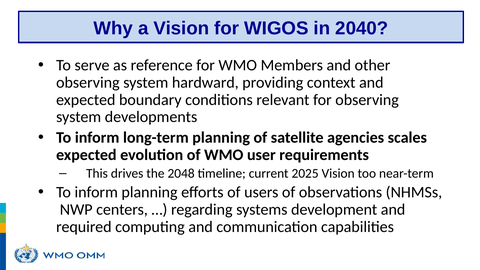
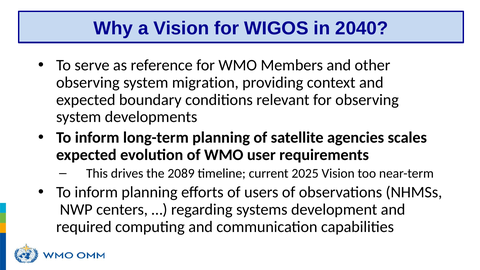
hardward: hardward -> migration
2048: 2048 -> 2089
